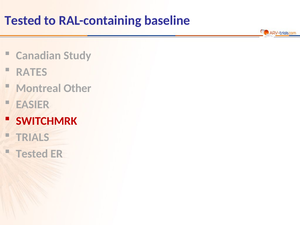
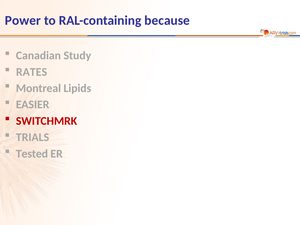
Tested at (23, 21): Tested -> Power
baseline: baseline -> because
Other: Other -> Lipids
